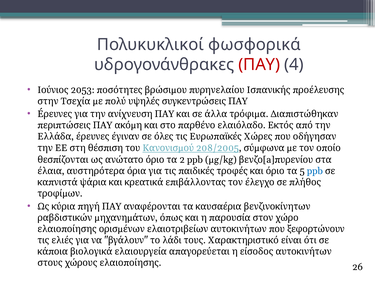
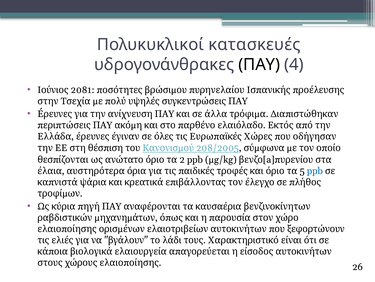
φωσφορικά: φωσφορικά -> κατασκευές
ΠΑΥ colour: red -> black
2053: 2053 -> 2081
